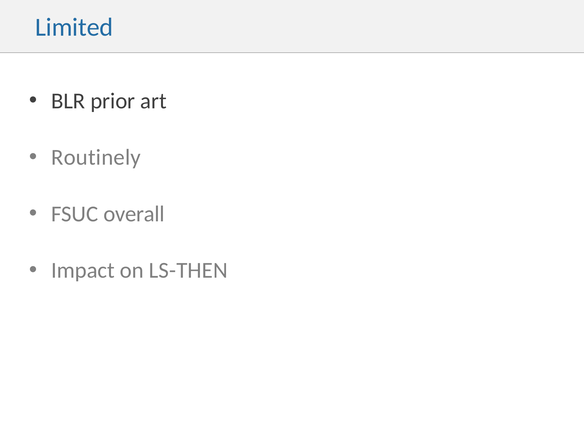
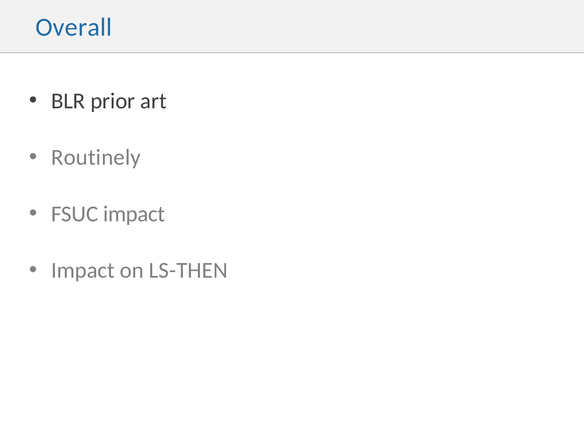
Limited: Limited -> Overall
FSUC overall: overall -> impact
